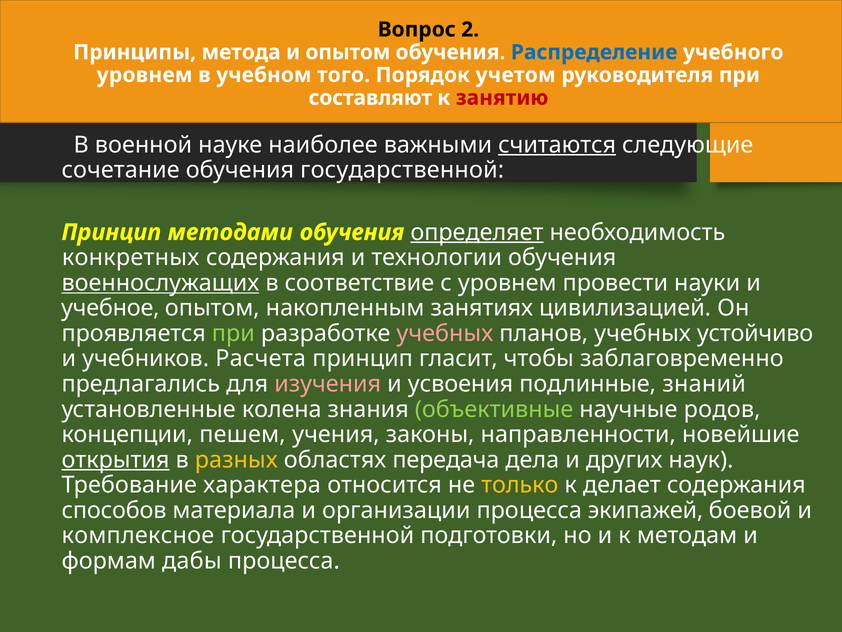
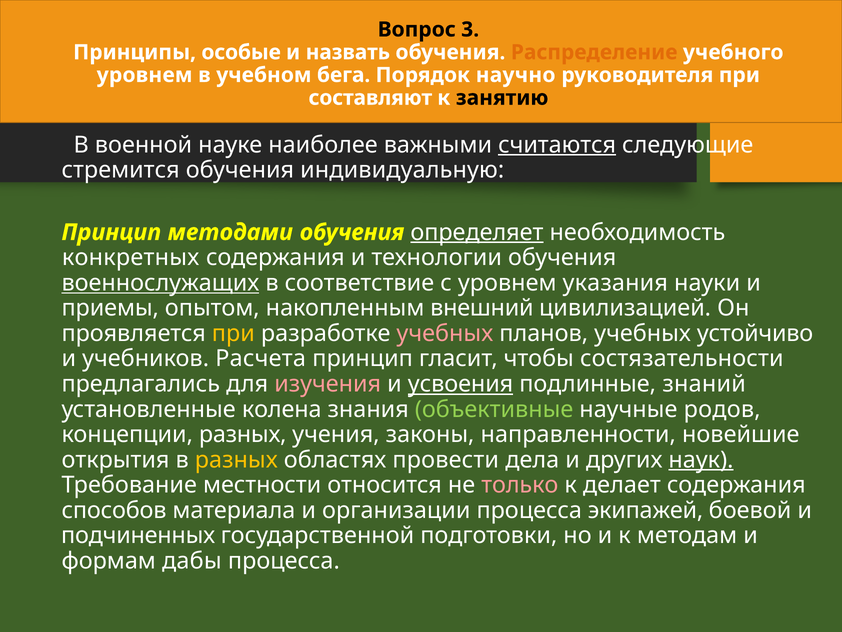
2: 2 -> 3
метода: метода -> особые
и опытом: опытом -> назвать
Распределение colour: blue -> orange
того: того -> бега
учетом: учетом -> научно
занятию colour: red -> black
сочетание: сочетание -> стремится
обучения государственной: государственной -> индивидуальную
провести: провести -> указания
учебное: учебное -> приемы
занятиях: занятиях -> внешний
при at (233, 333) colour: light green -> yellow
заблаговременно: заблаговременно -> состязательности
усвоения underline: none -> present
концепции пешем: пешем -> разных
открытия underline: present -> none
передача: передача -> провести
наук underline: none -> present
характера: характера -> местности
только colour: yellow -> pink
комплексное: комплексное -> подчиненных
